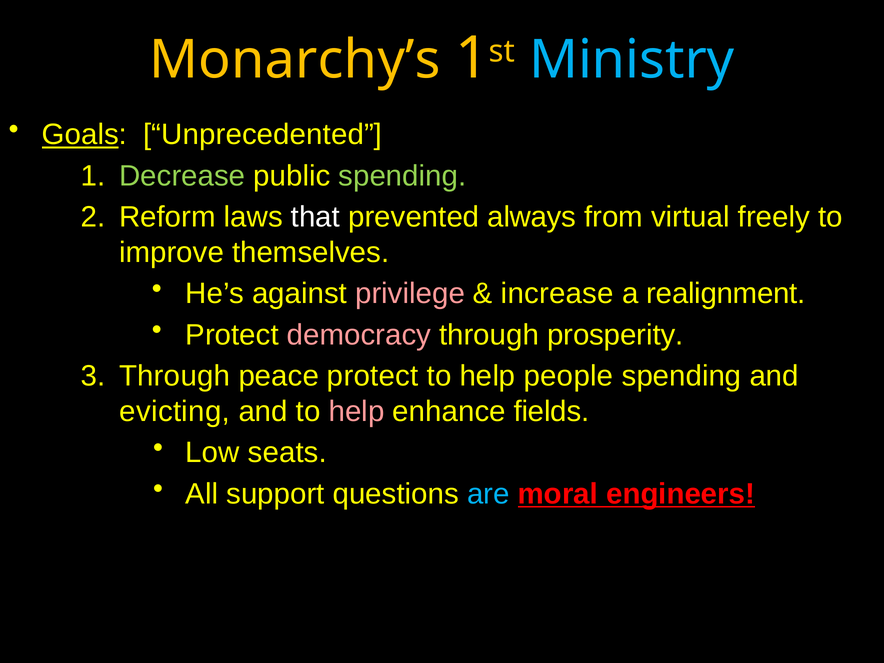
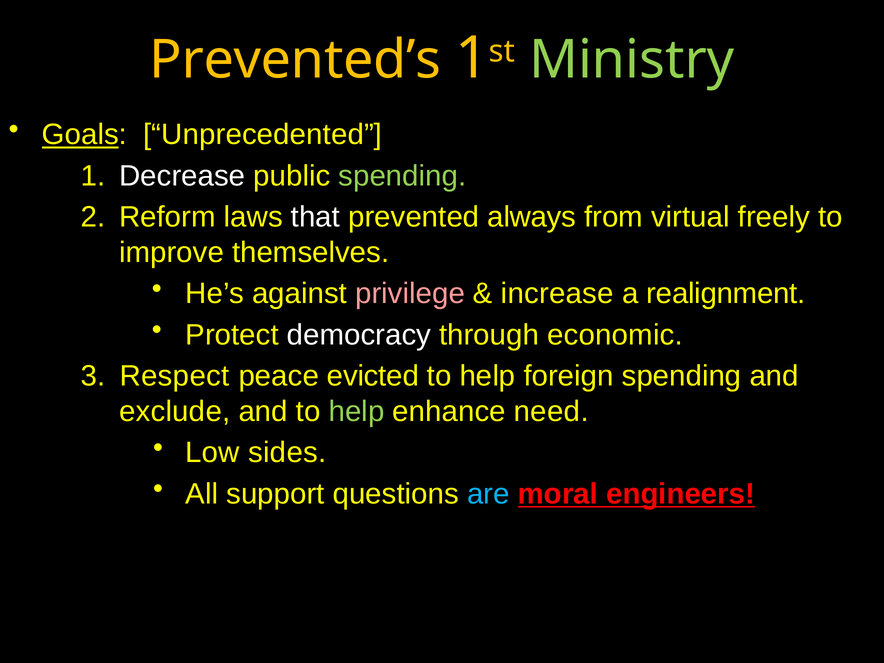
Monarchy’s: Monarchy’s -> Prevented’s
Ministry colour: light blue -> light green
Decrease colour: light green -> white
democracy colour: pink -> white
prosperity: prosperity -> economic
Through at (175, 376): Through -> Respect
peace protect: protect -> evicted
people: people -> foreign
evicting: evicting -> exclude
help at (357, 411) colour: pink -> light green
fields: fields -> need
seats: seats -> sides
